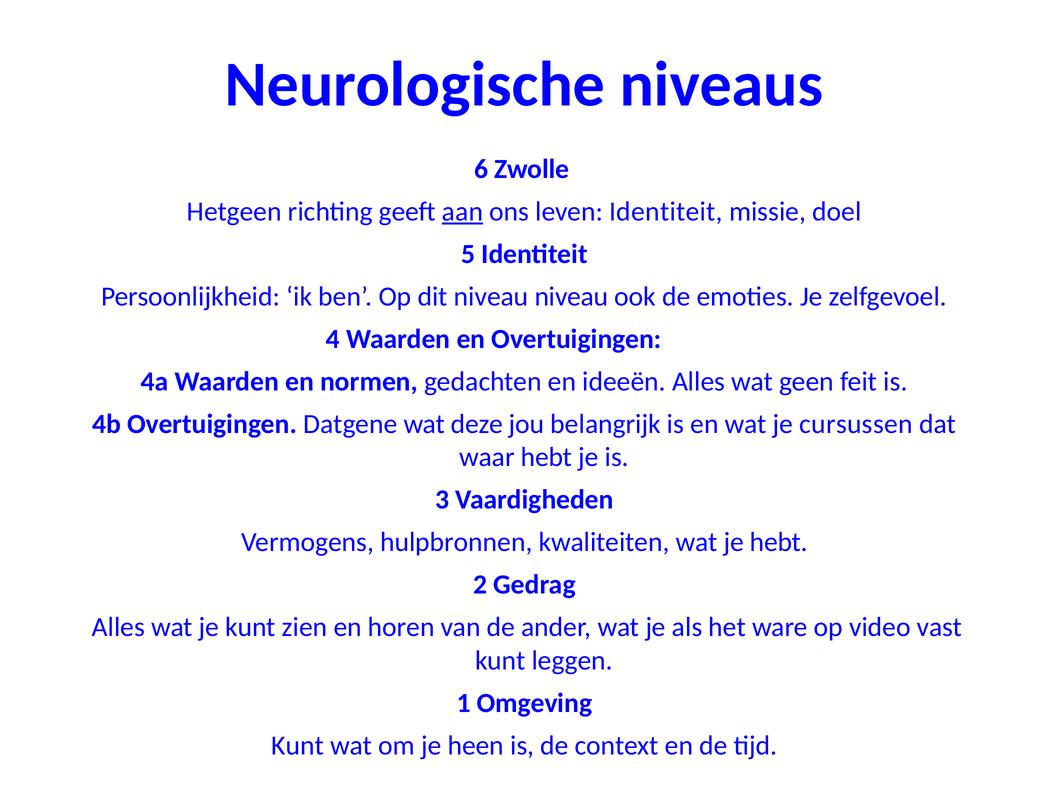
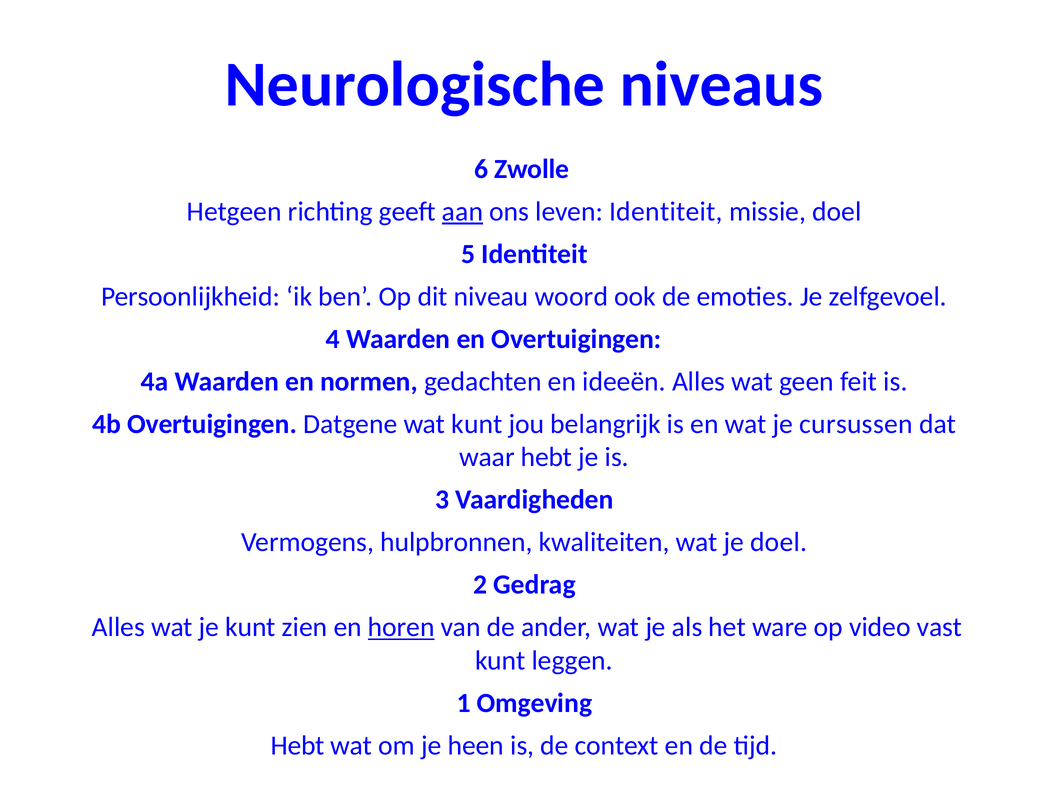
niveau niveau: niveau -> woord
wat deze: deze -> kunt
je hebt: hebt -> doel
horen underline: none -> present
Kunt at (298, 746): Kunt -> Hebt
